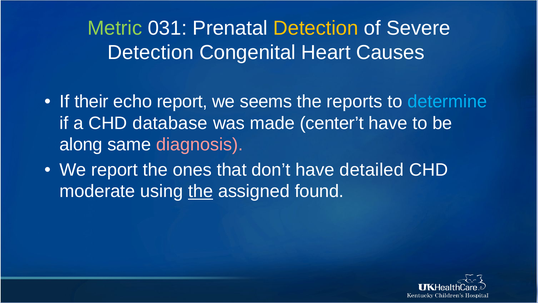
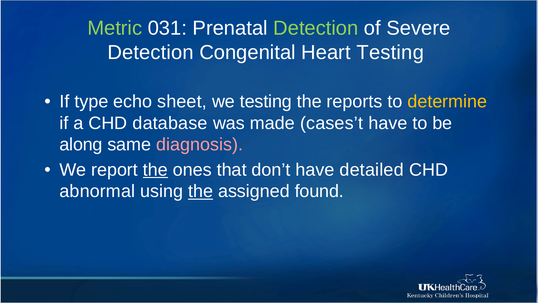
Detection at (316, 28) colour: yellow -> light green
Heart Causes: Causes -> Testing
their: their -> type
echo report: report -> sheet
we seems: seems -> testing
determine colour: light blue -> yellow
center’t: center’t -> cases’t
the at (155, 170) underline: none -> present
moderate: moderate -> abnormal
